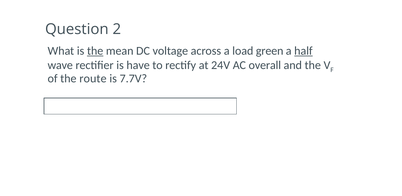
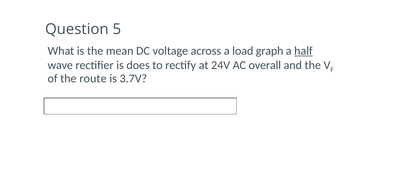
2: 2 -> 5
the at (95, 51) underline: present -> none
green: green -> graph
have: have -> does
7.7V: 7.7V -> 3.7V
